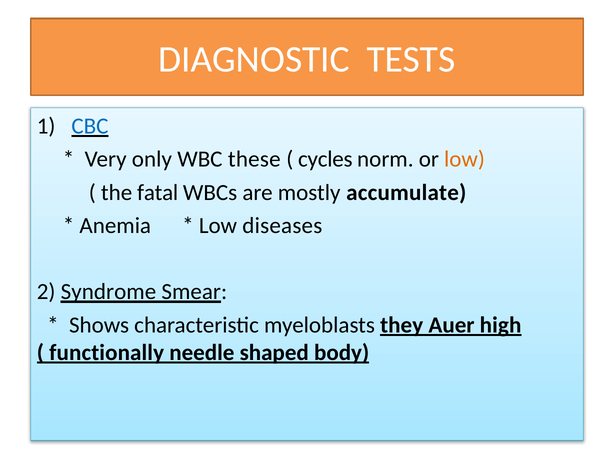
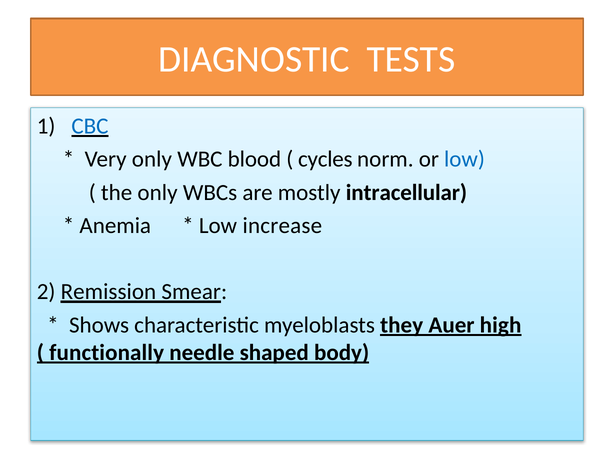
these: these -> blood
low at (464, 159) colour: orange -> blue
the fatal: fatal -> only
accumulate: accumulate -> intracellular
diseases: diseases -> increase
Syndrome: Syndrome -> Remission
